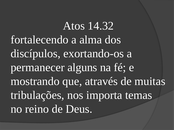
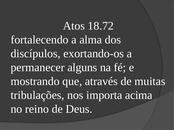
14.32: 14.32 -> 18.72
temas: temas -> acima
